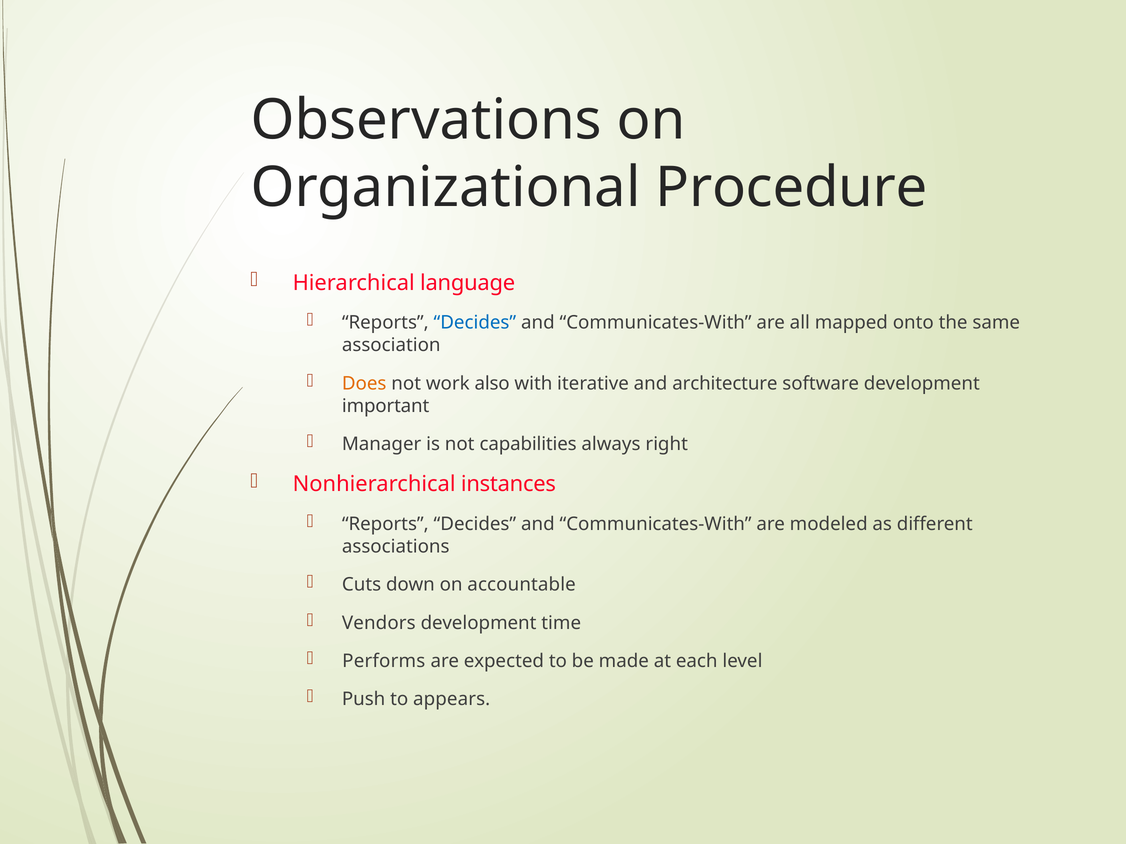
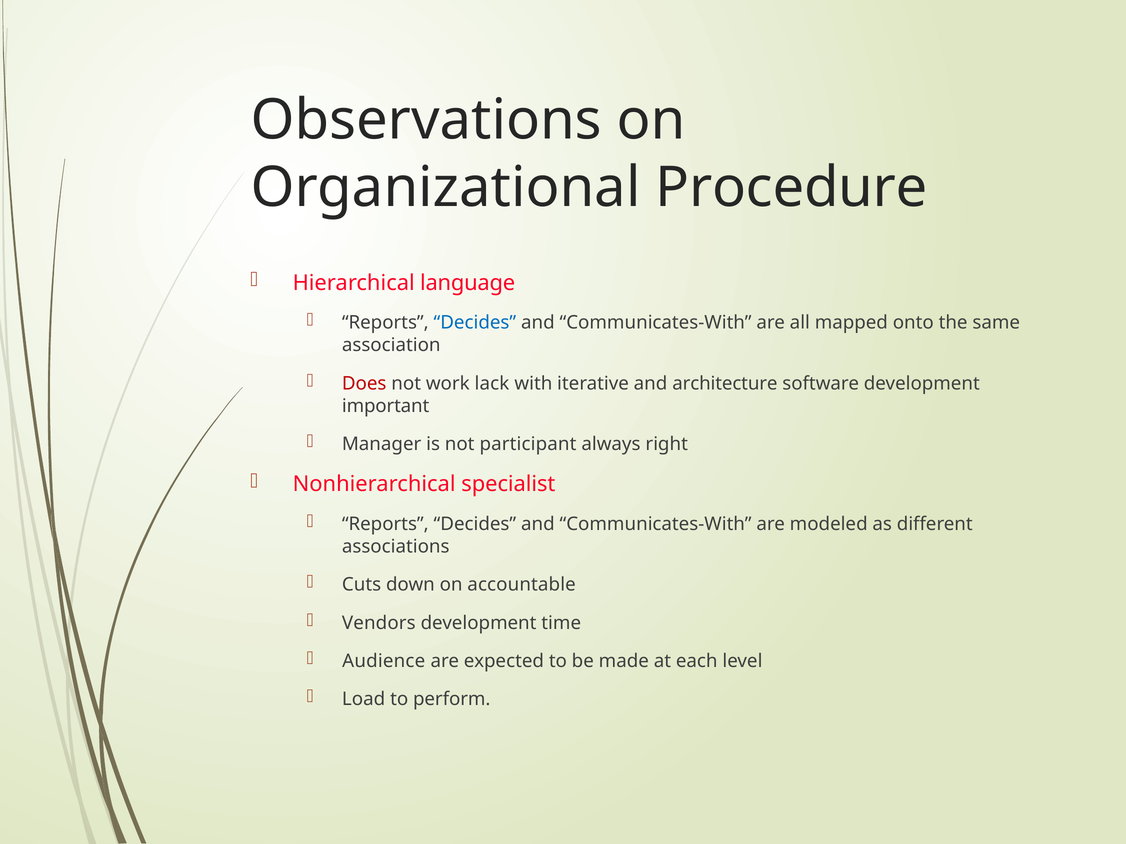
Does colour: orange -> red
also: also -> lack
capabilities: capabilities -> participant
instances: instances -> specialist
Performs: Performs -> Audience
Push: Push -> Load
appears: appears -> perform
